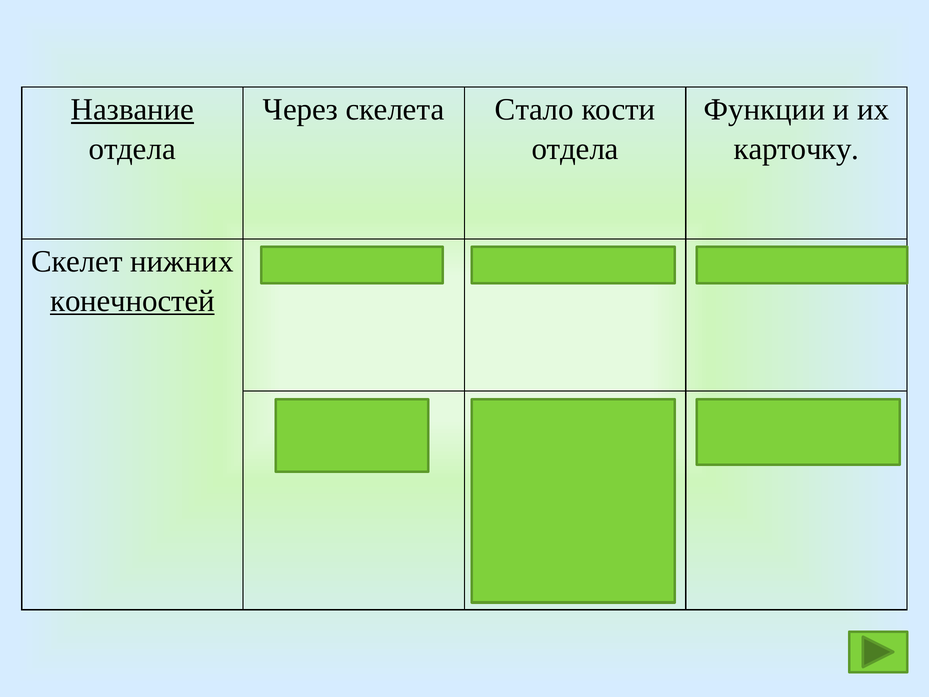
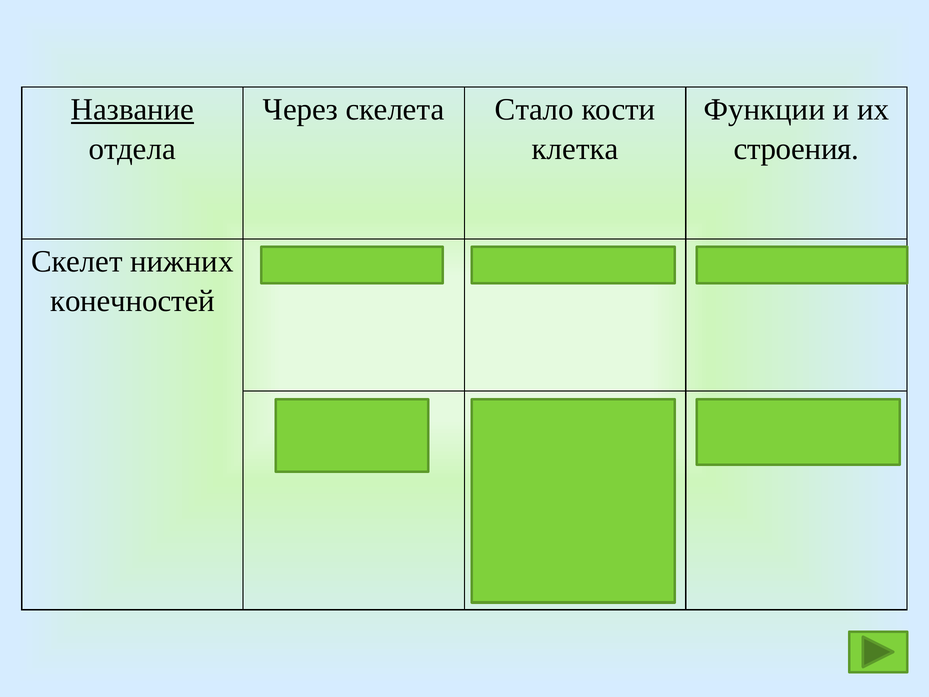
отдела at (575, 149): отдела -> клетка
карточку: карточку -> строения
конечностей underline: present -> none
